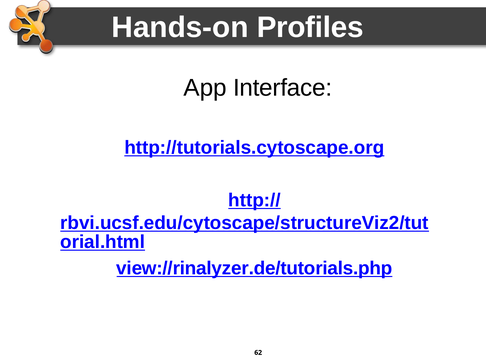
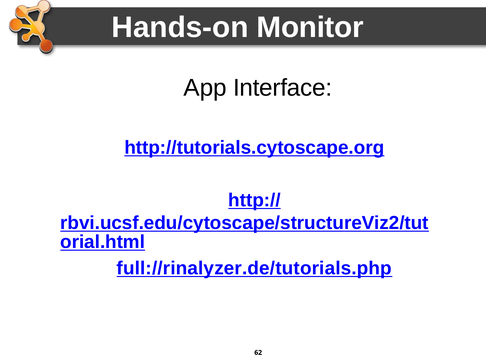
Profiles: Profiles -> Monitor
view://rinalyzer.de/tutorials.php: view://rinalyzer.de/tutorials.php -> full://rinalyzer.de/tutorials.php
